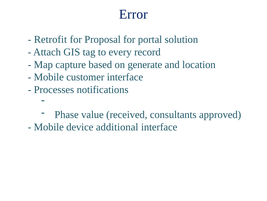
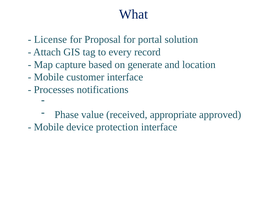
Error: Error -> What
Retrofit: Retrofit -> License
consultants: consultants -> appropriate
additional: additional -> protection
